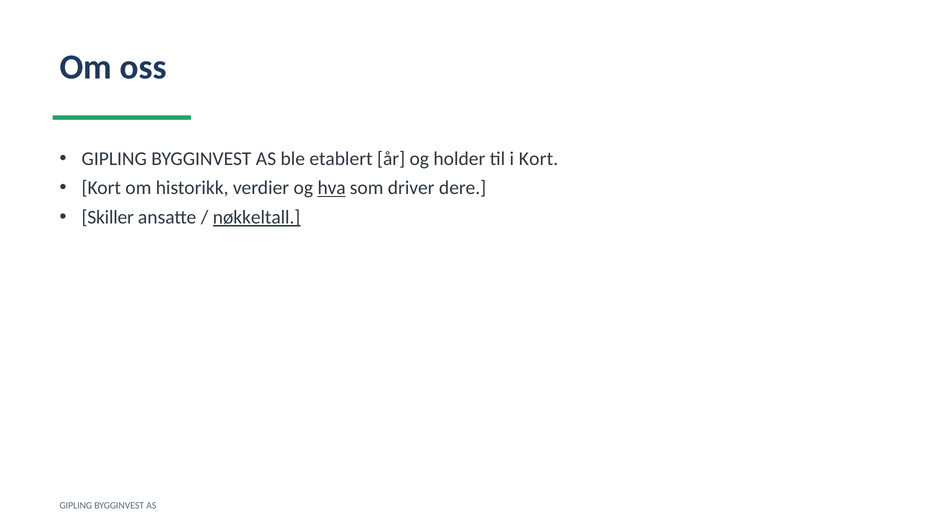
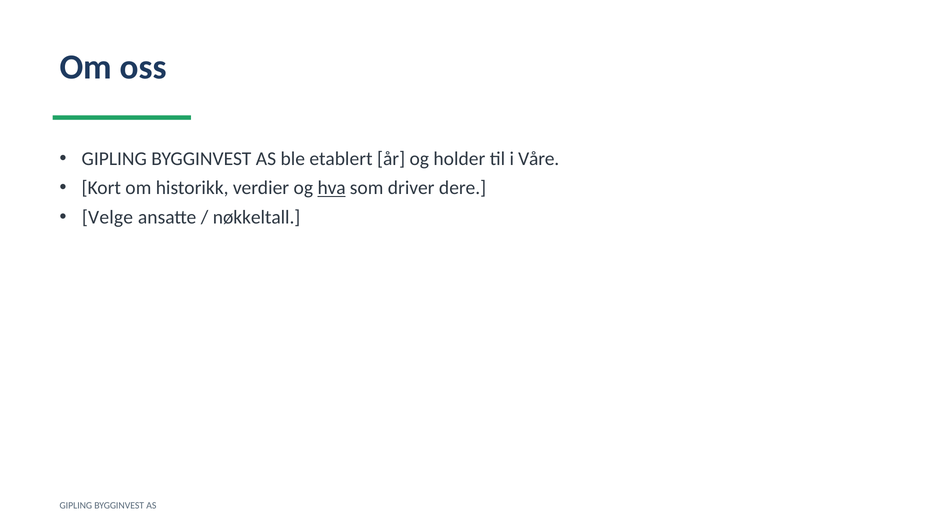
i Kort: Kort -> Våre
Skiller: Skiller -> Velge
nøkkeltall underline: present -> none
